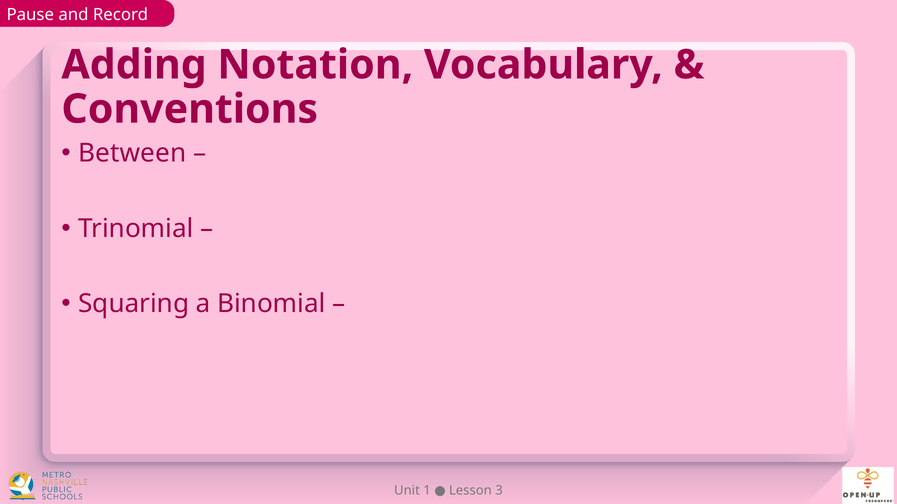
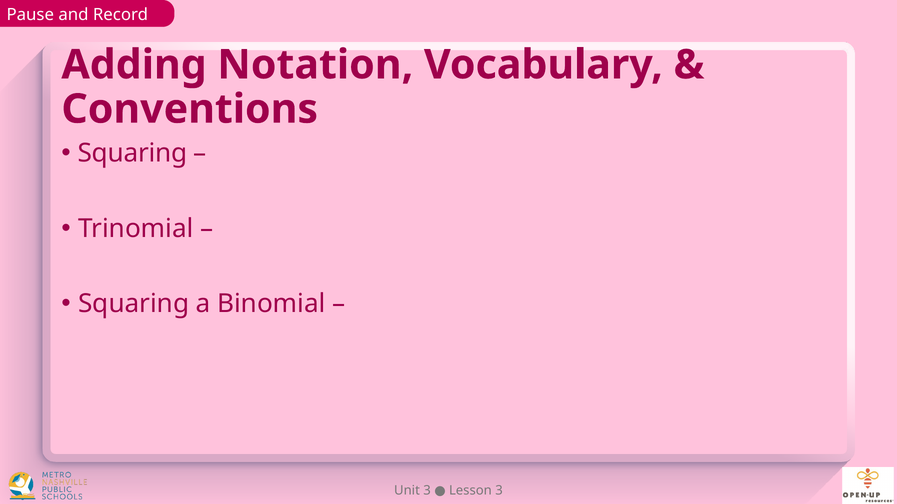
Between at (132, 154): Between -> Squaring
Unit 1: 1 -> 3
